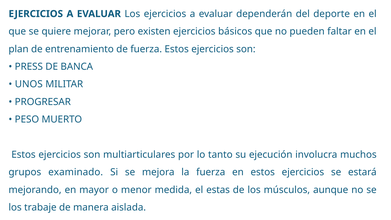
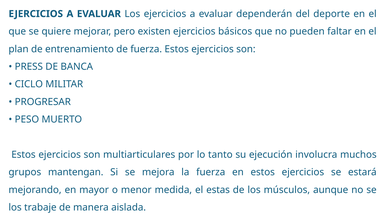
UNOS: UNOS -> CICLO
examinado: examinado -> mantengan
